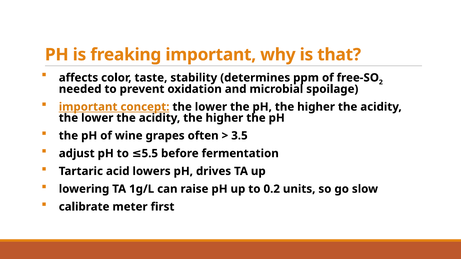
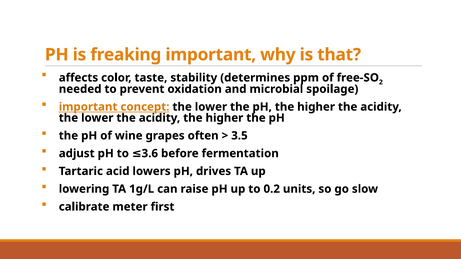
5.5: 5.5 -> 3.6
